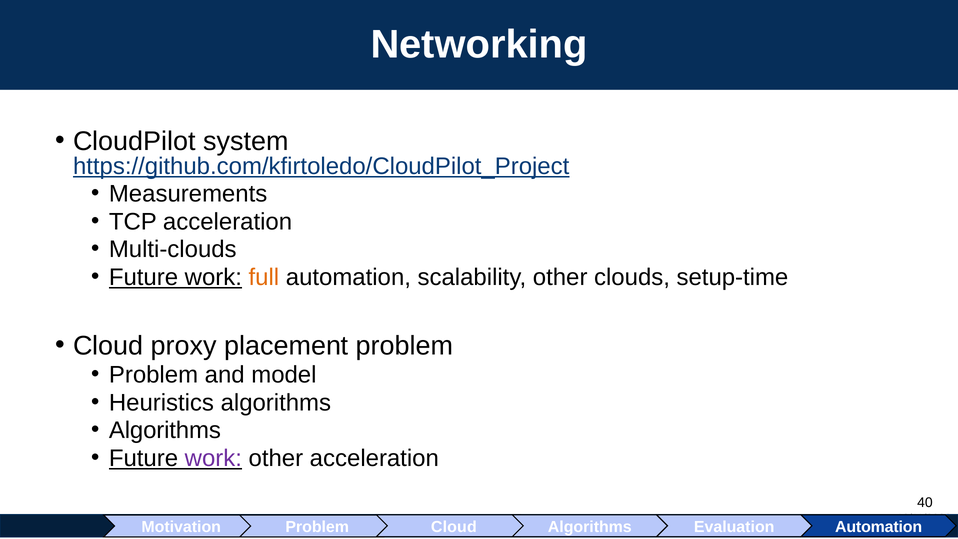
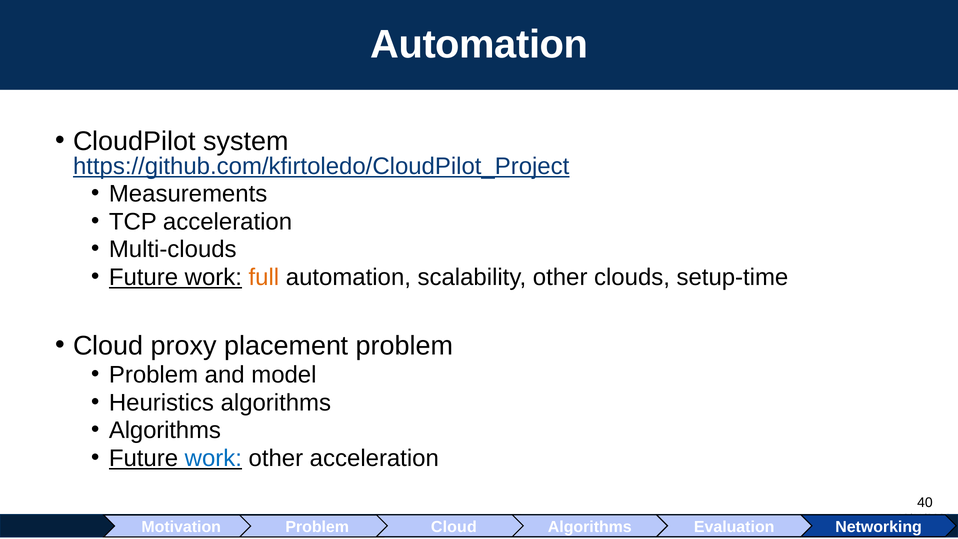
Networking at (479, 45): Networking -> Automation
work at (213, 458) colour: purple -> blue
Evaluation Automation: Automation -> Networking
